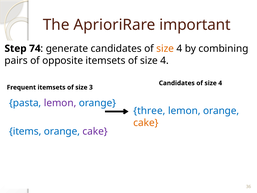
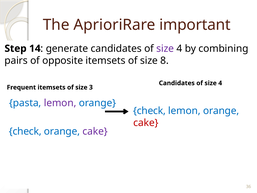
74: 74 -> 14
size at (165, 48) colour: orange -> purple
itemsets of size 4: 4 -> 8
three at (149, 111): three -> check
cake at (146, 123) colour: orange -> red
items at (25, 131): items -> check
